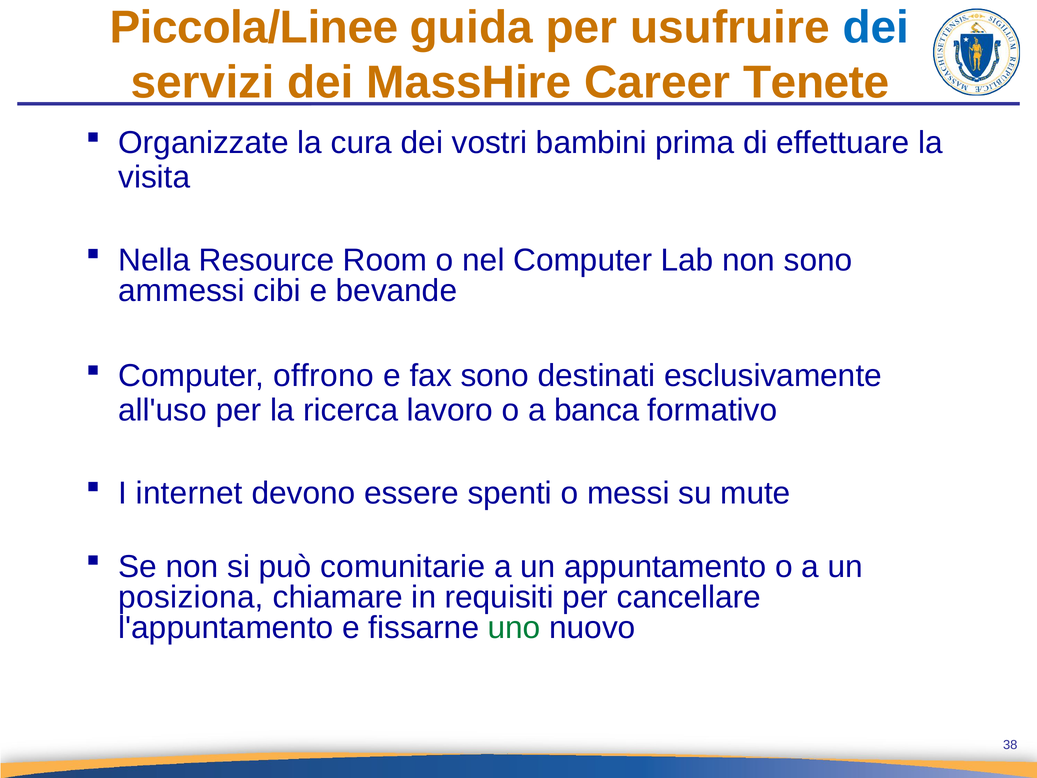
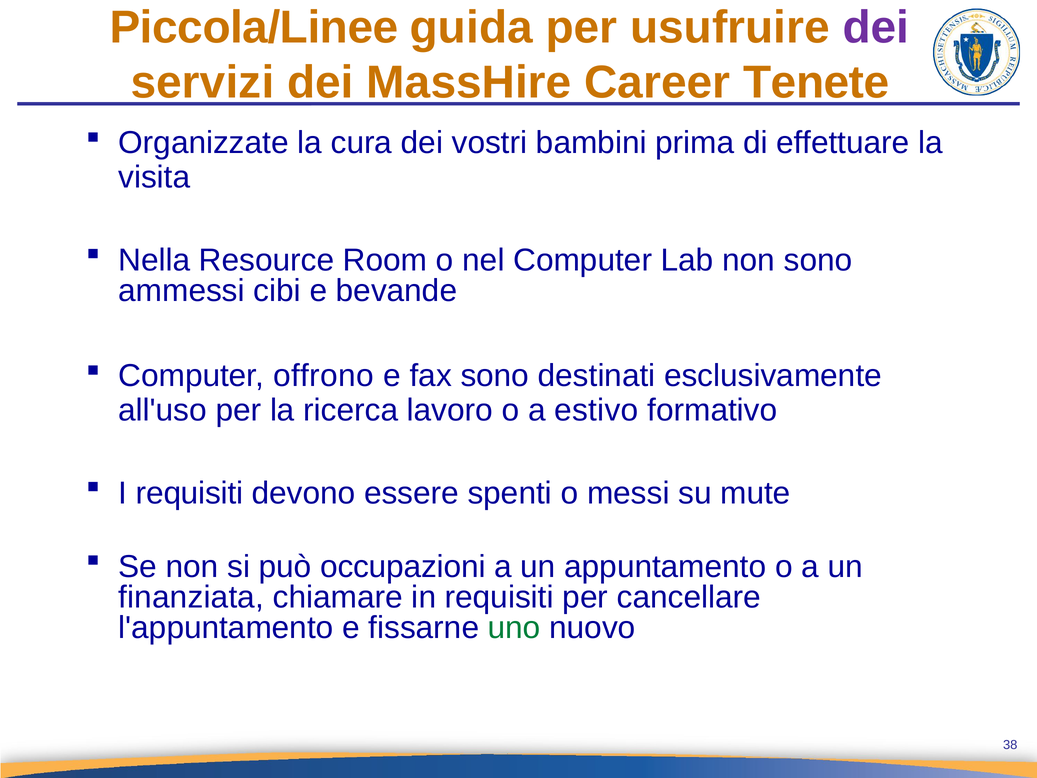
dei at (876, 27) colour: blue -> purple
banca: banca -> estivo
I internet: internet -> requisiti
comunitarie: comunitarie -> occupazioni
posiziona: posiziona -> finanziata
